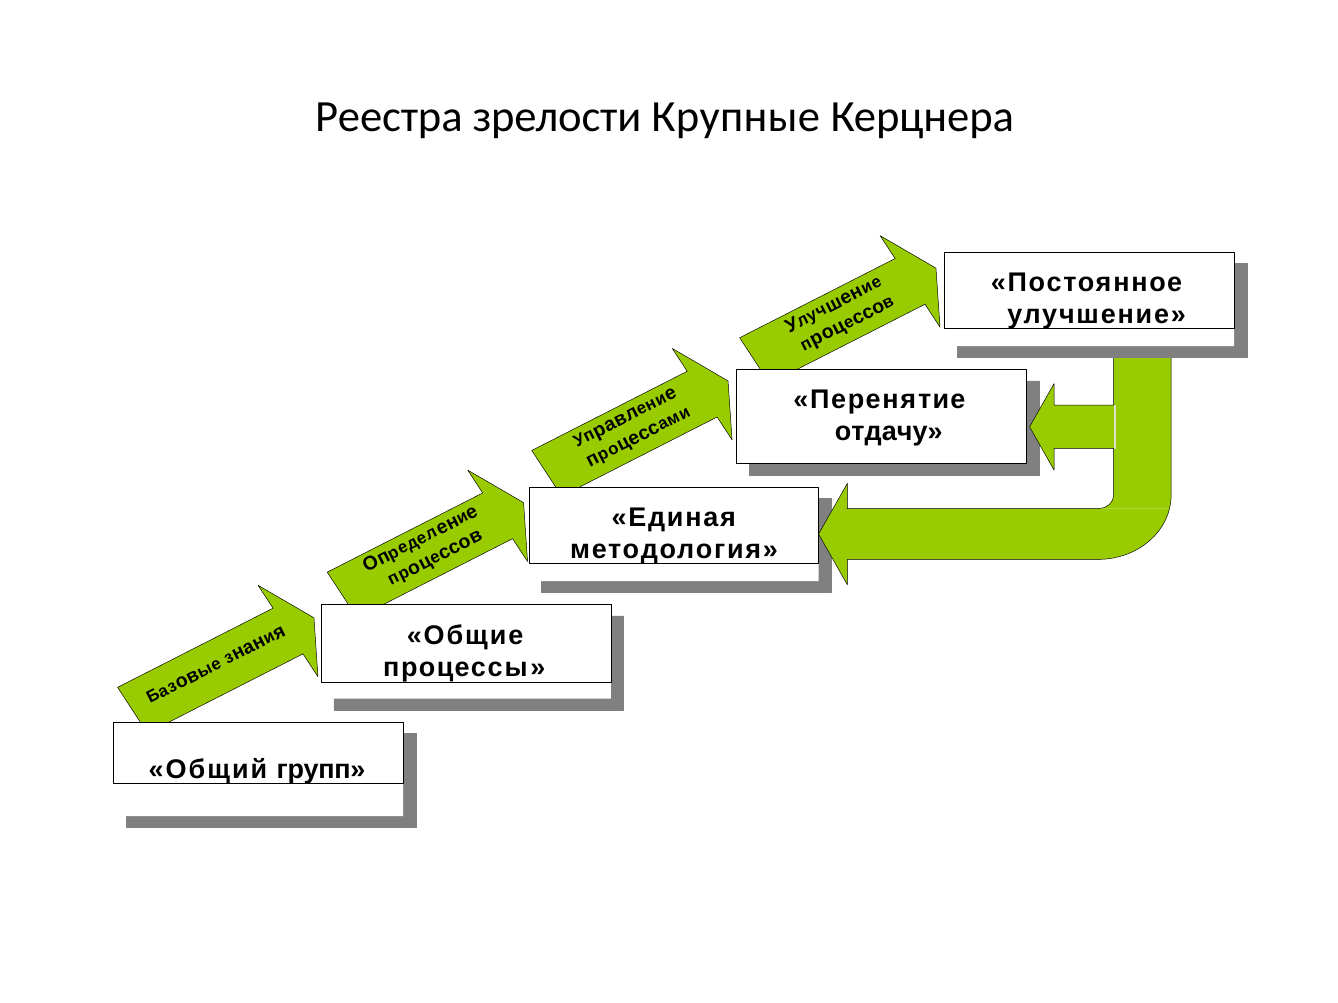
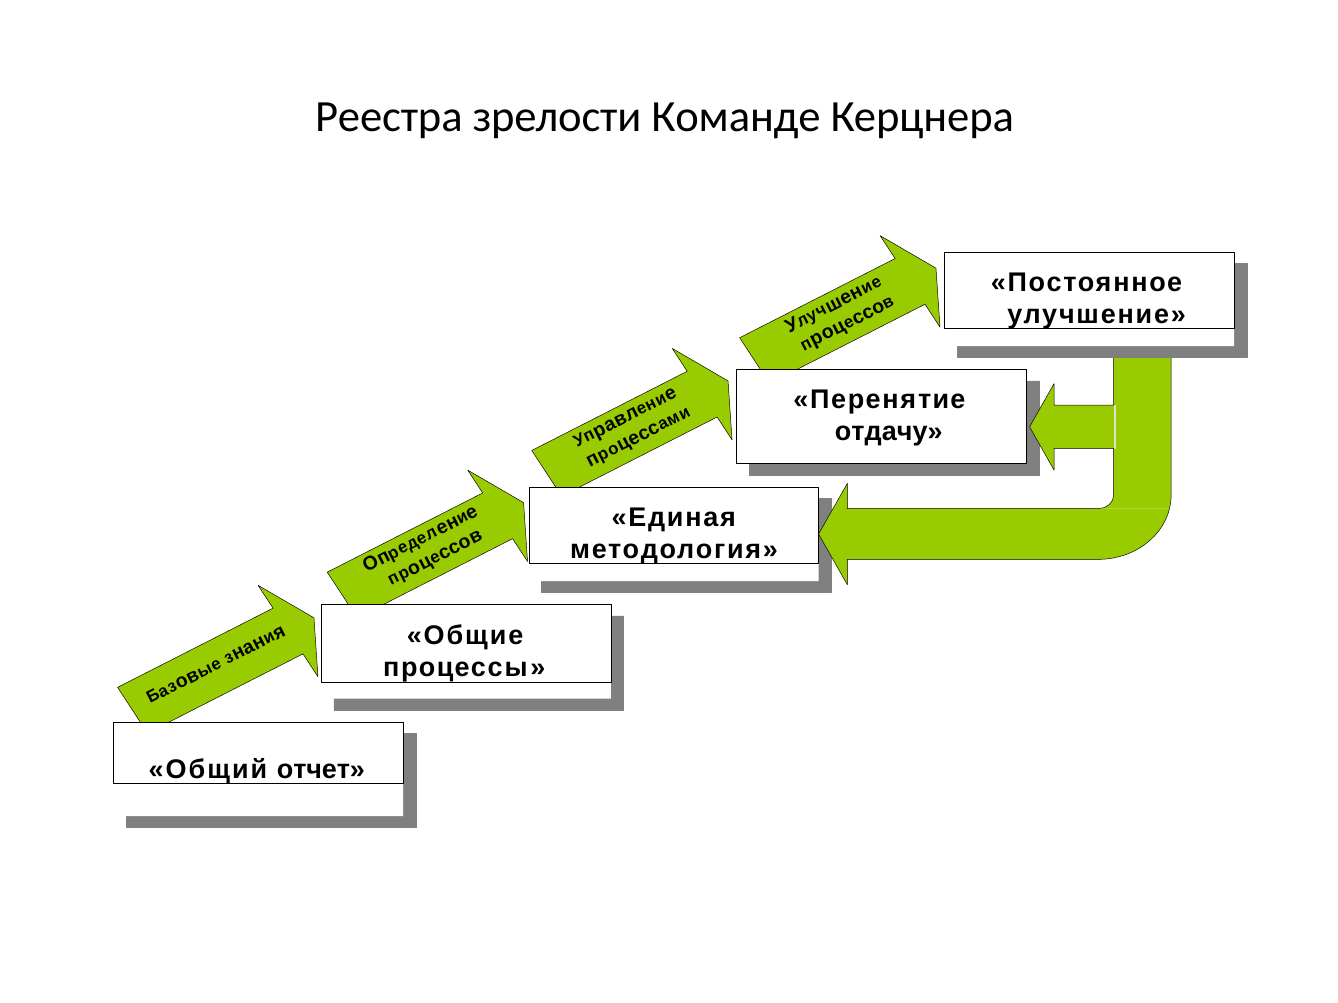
Крупные: Крупные -> Команде
групп: групп -> отчет
